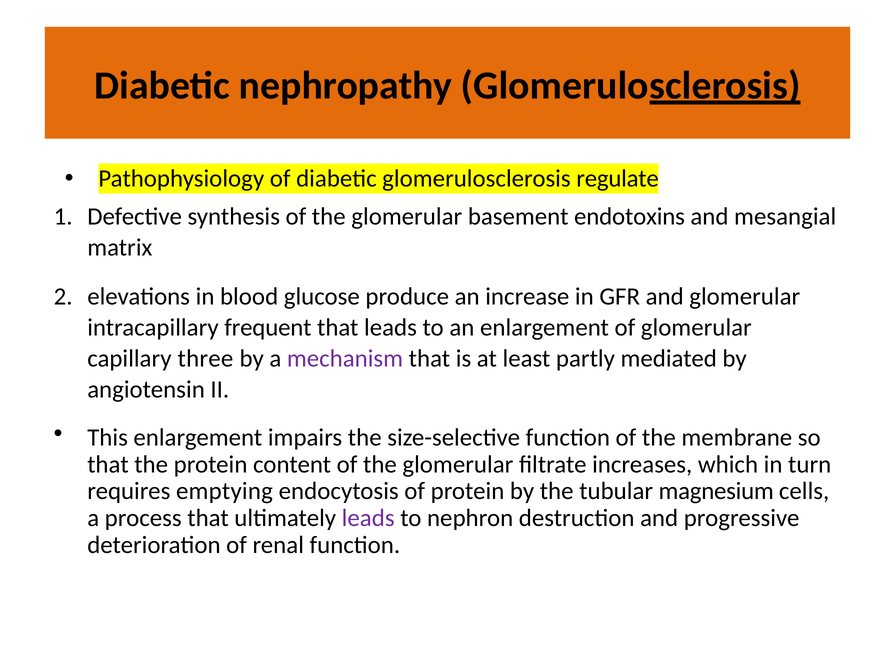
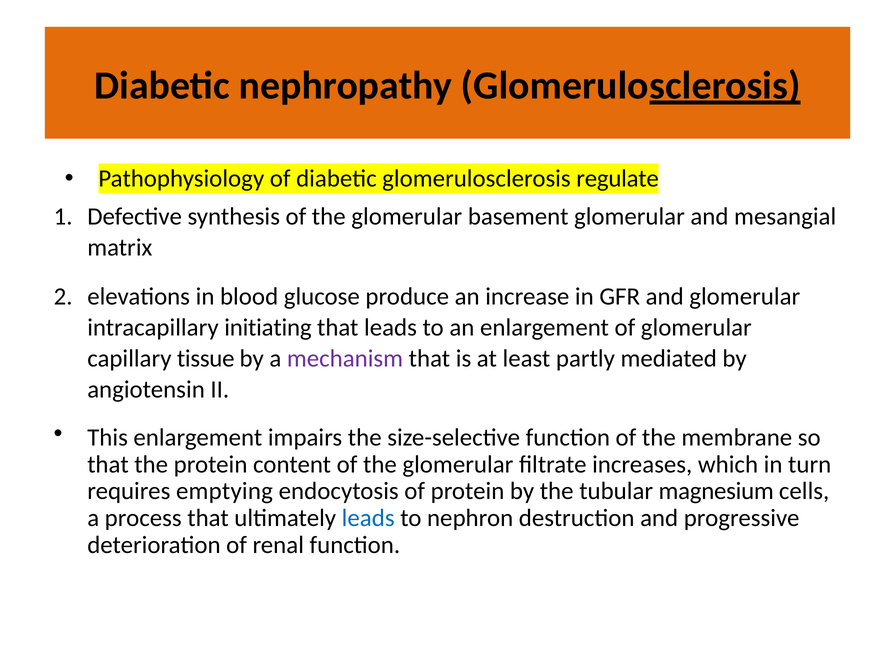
basement endotoxins: endotoxins -> glomerular
frequent: frequent -> initiating
three: three -> tissue
leads at (368, 518) colour: purple -> blue
